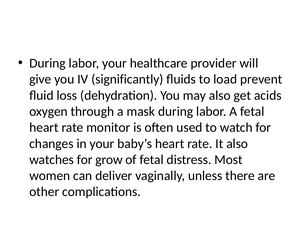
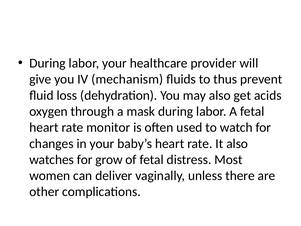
significantly: significantly -> mechanism
load: load -> thus
